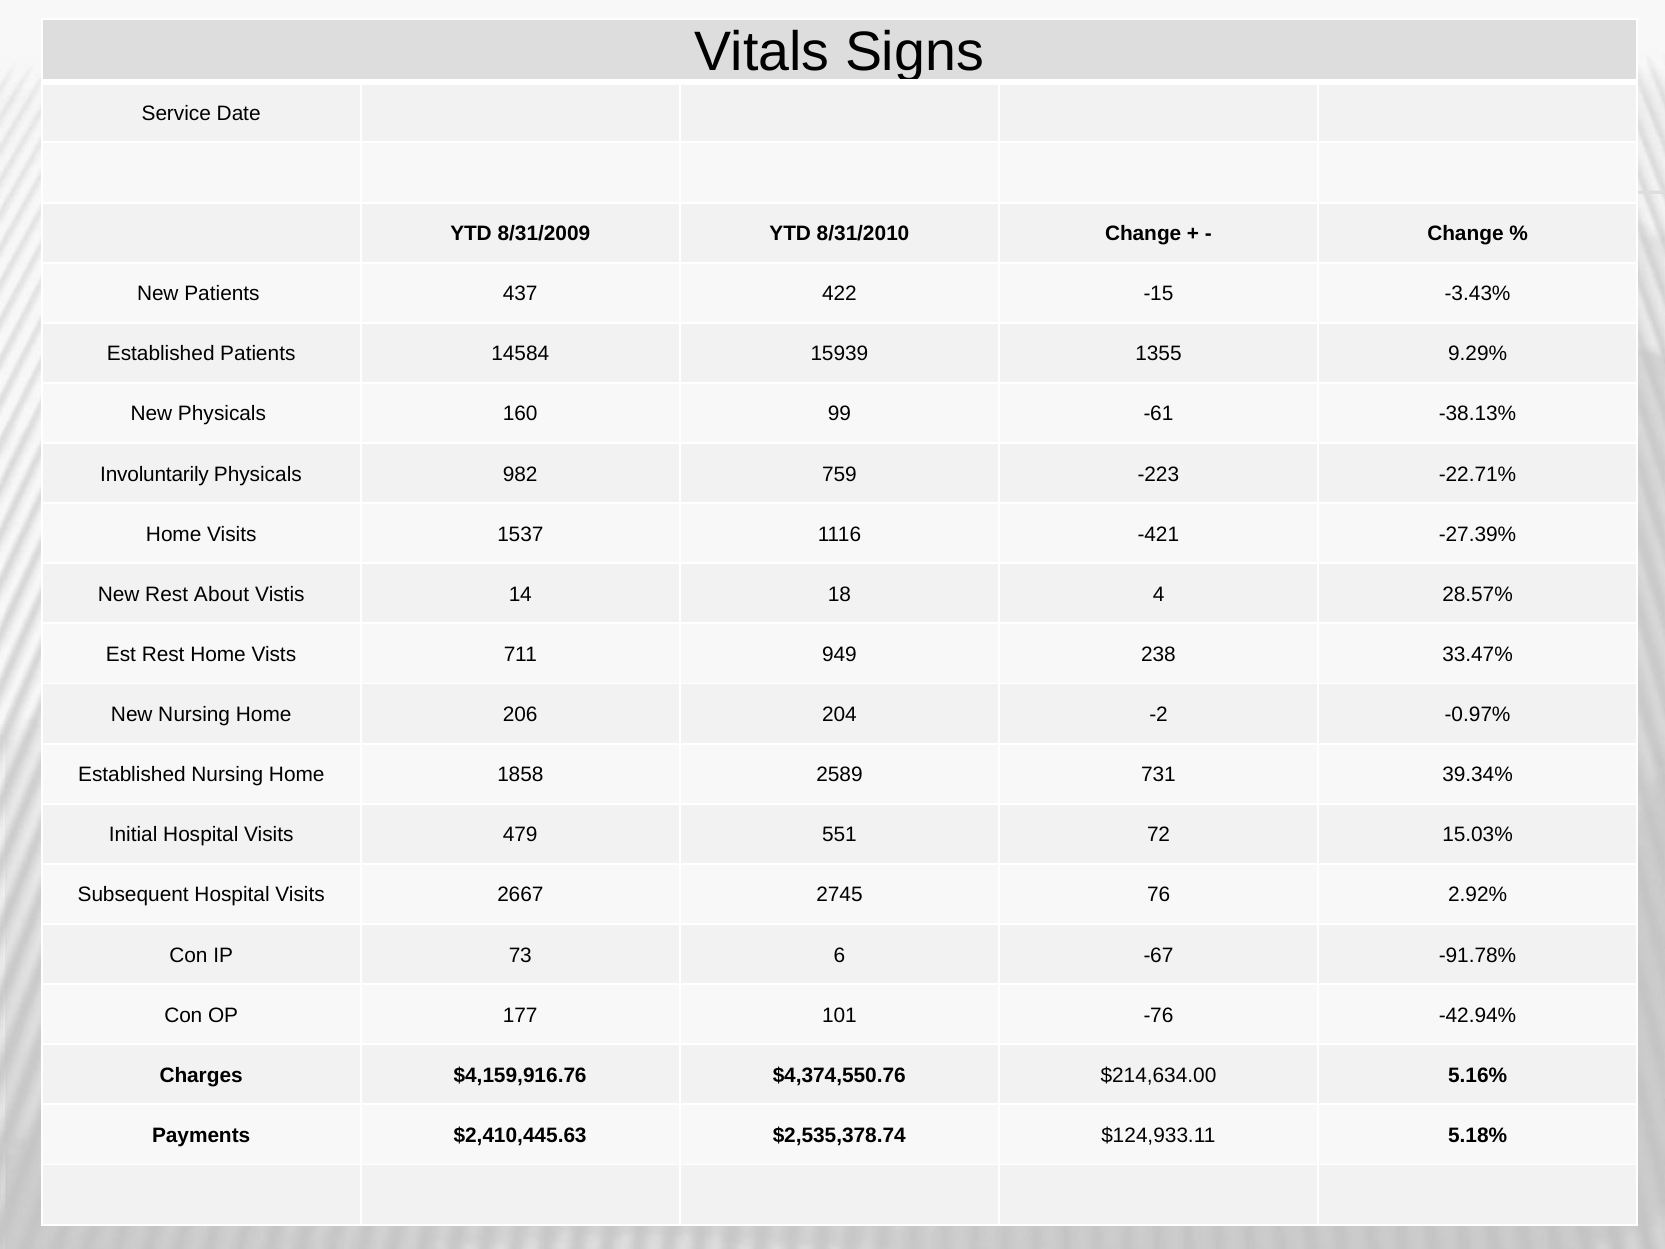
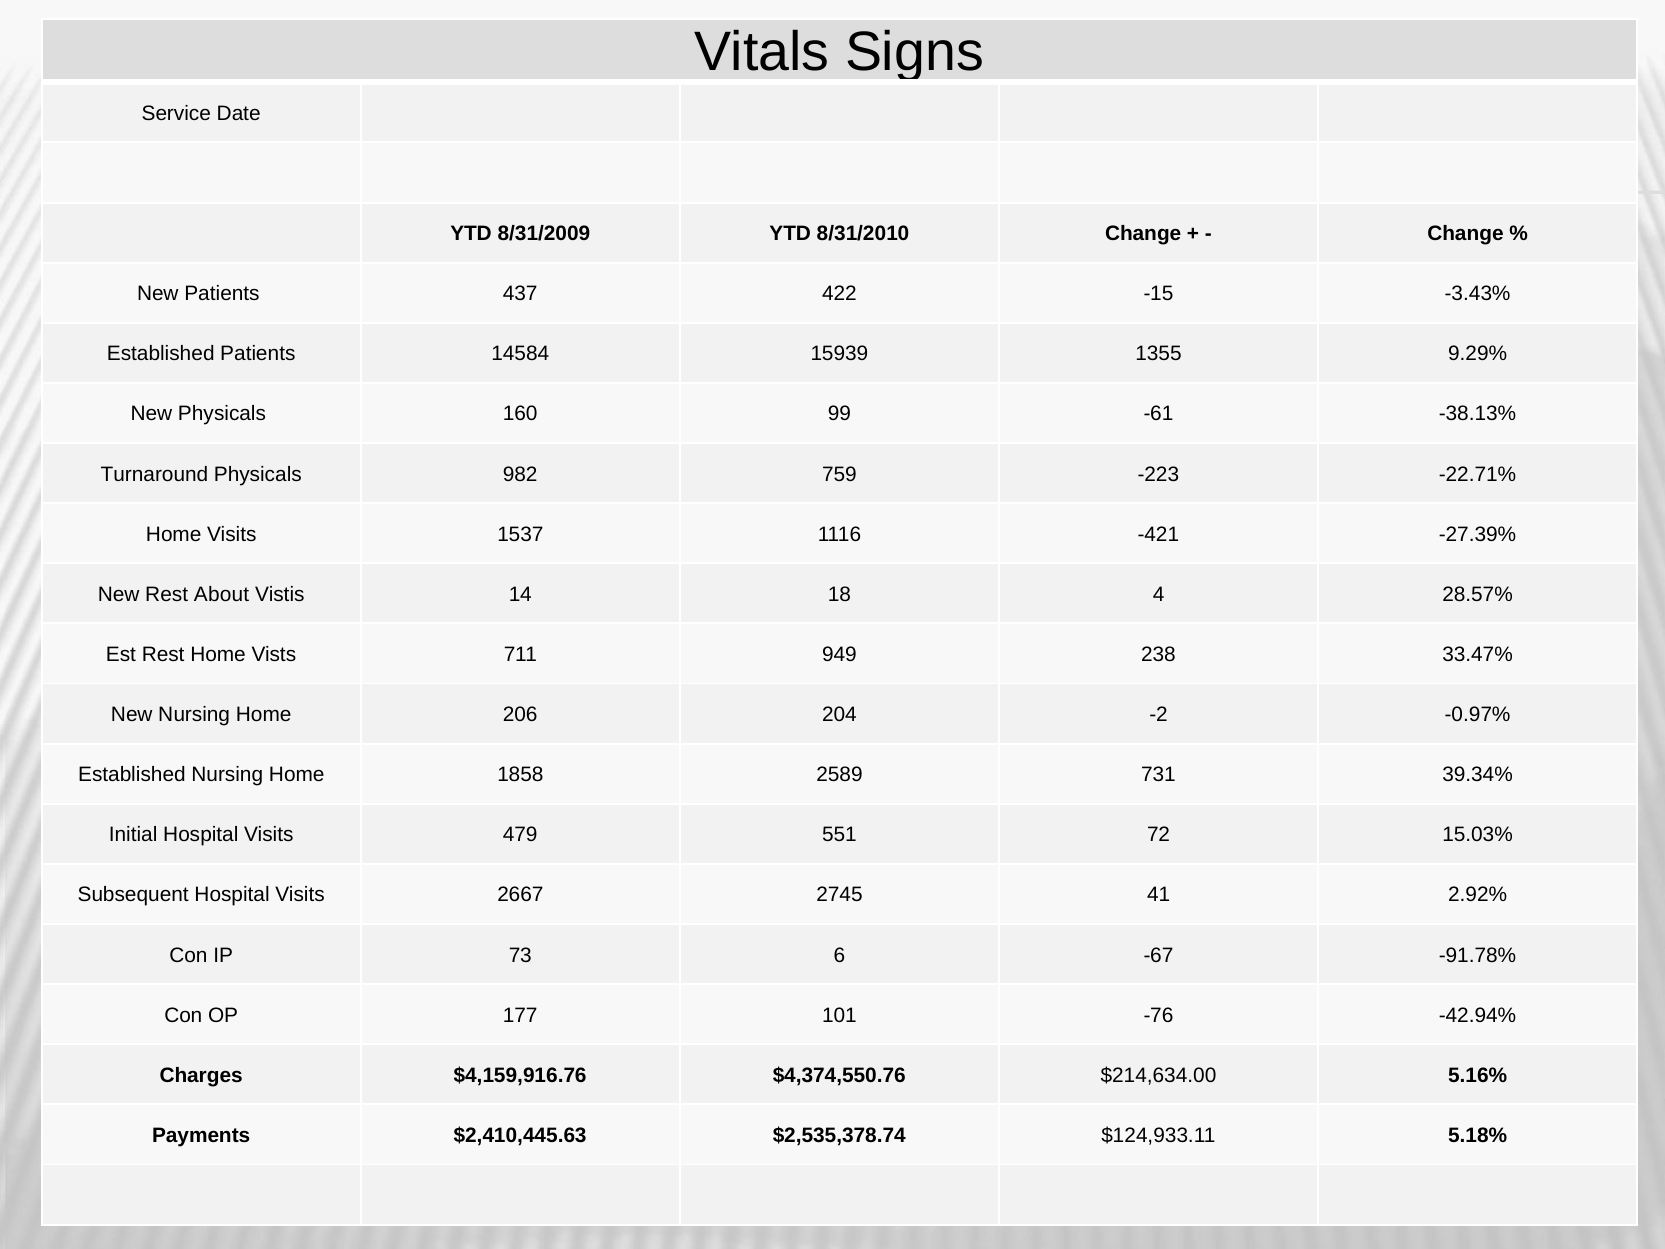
Involuntarily: Involuntarily -> Turnaround
76: 76 -> 41
